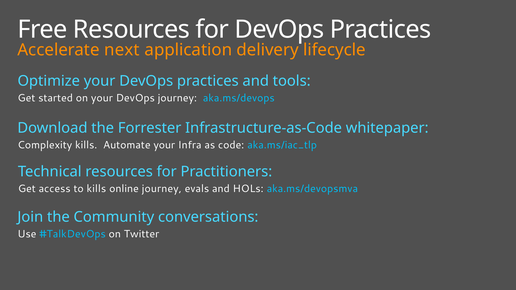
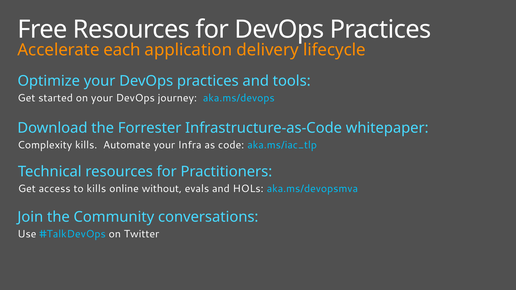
next: next -> each
online journey: journey -> without
